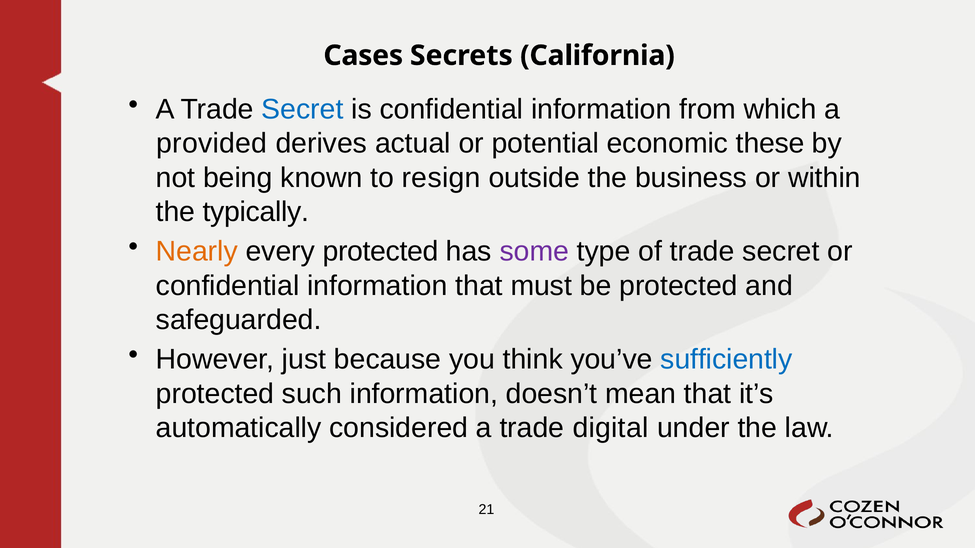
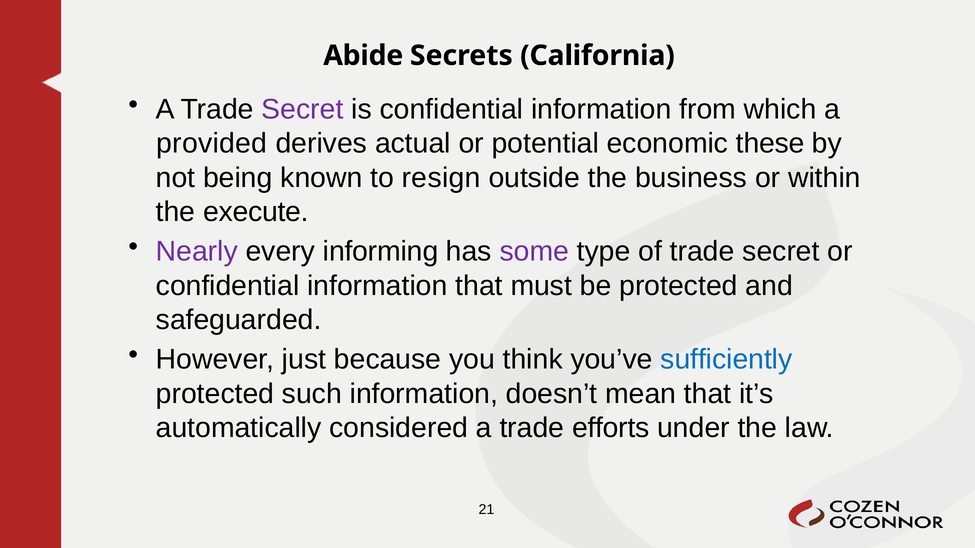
Cases: Cases -> Abide
Secret at (302, 109) colour: blue -> purple
typically: typically -> execute
Nearly colour: orange -> purple
every protected: protected -> informing
digital: digital -> efforts
